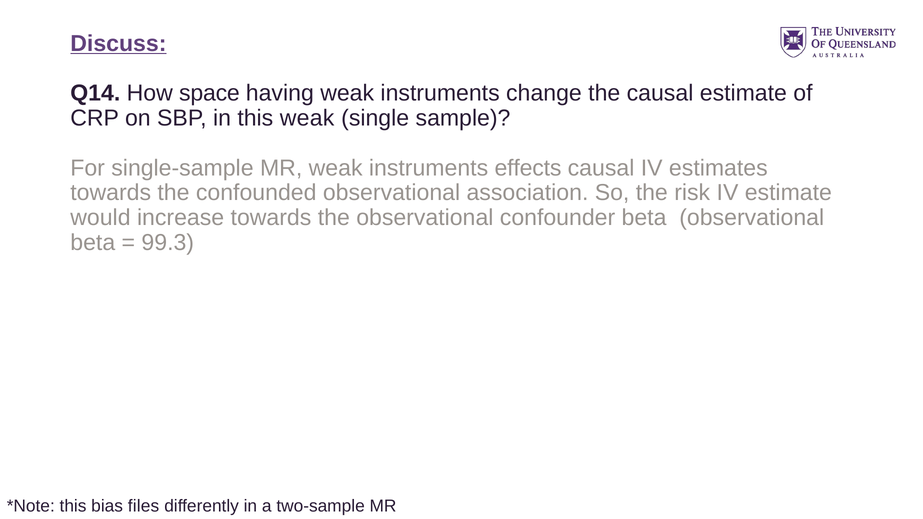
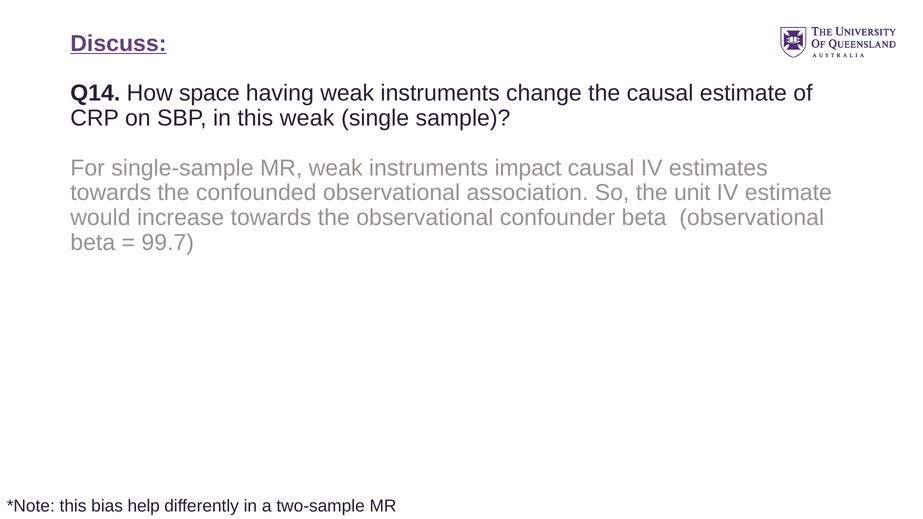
effects: effects -> impact
risk: risk -> unit
99.3: 99.3 -> 99.7
files: files -> help
